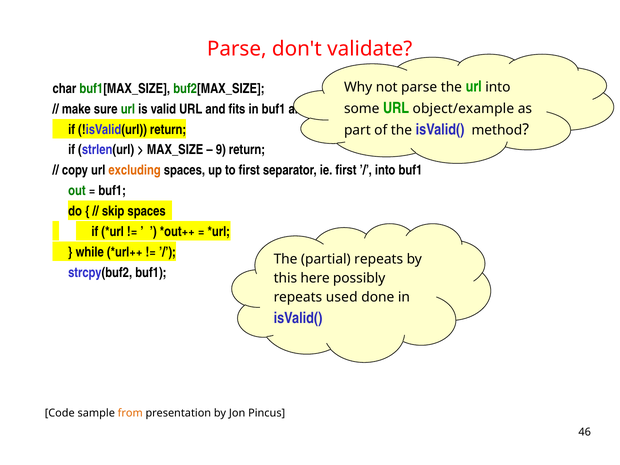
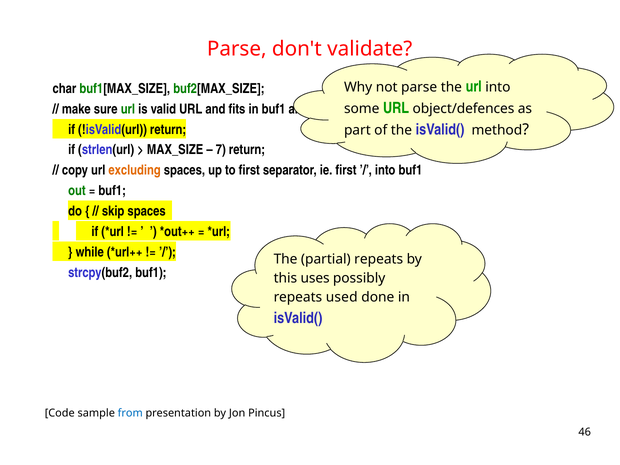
object/example: object/example -> object/defences
9: 9 -> 7
here: here -> uses
from colour: orange -> blue
